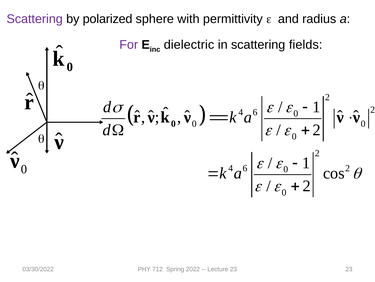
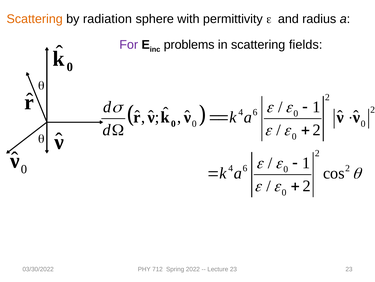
Scattering at (35, 19) colour: purple -> orange
polarized: polarized -> radiation
dielectric: dielectric -> problems
